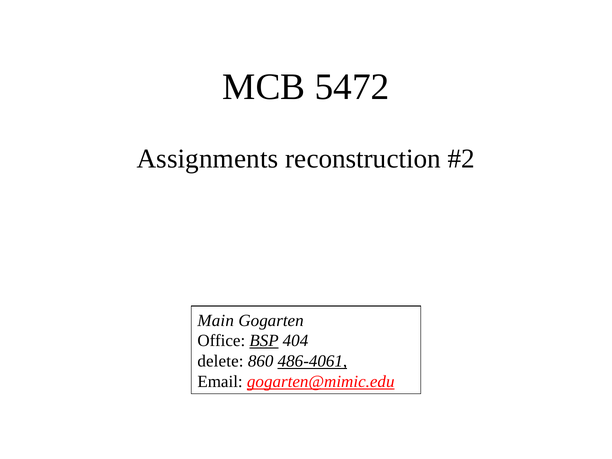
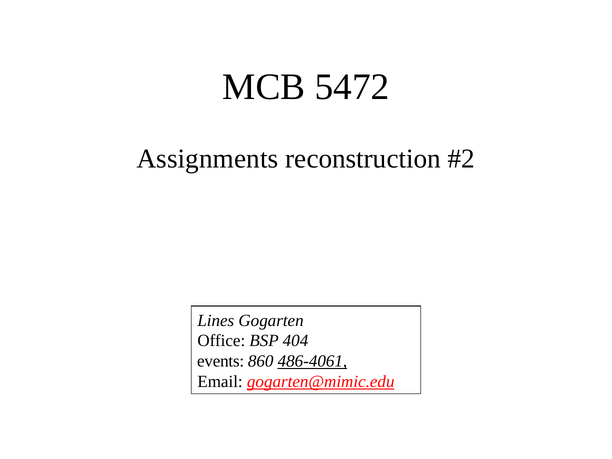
Main: Main -> Lines
BSP underline: present -> none
delete: delete -> events
